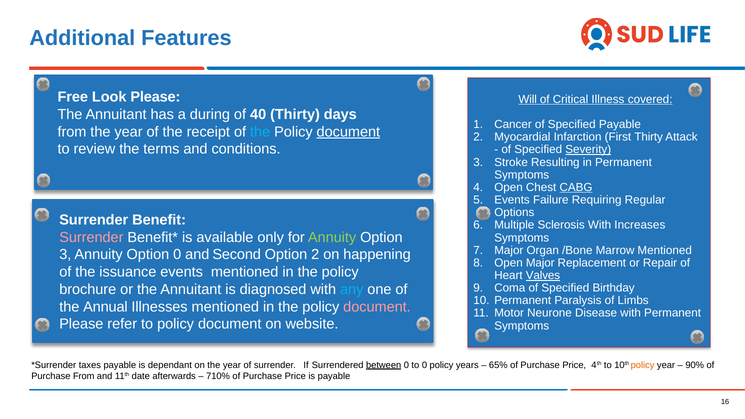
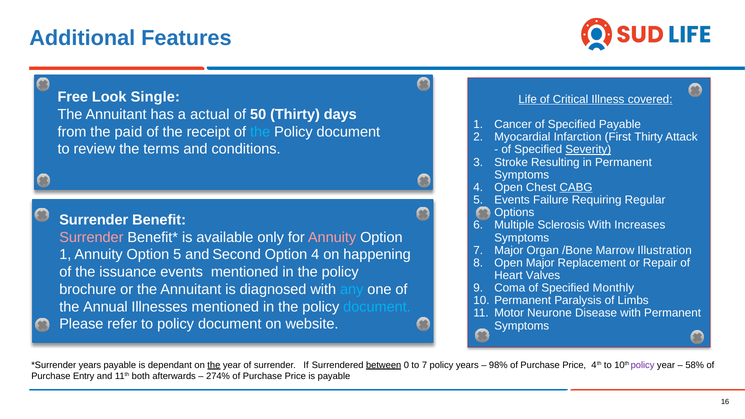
Look Please: Please -> Single
Will: Will -> Life
during: during -> actual
40: 40 -> 50
from the year: year -> paid
document at (348, 132) underline: present -> none
Annuity at (332, 237) colour: light green -> pink
Marrow Mentioned: Mentioned -> Illustration
3 at (65, 255): 3 -> 1
Option 0: 0 -> 5
Option 2: 2 -> 4
Valves underline: present -> none
Birthday: Birthday -> Monthly
document at (377, 307) colour: pink -> light blue
taxes at (90, 365): taxes -> years
the at (214, 365) underline: none -> present
to 0: 0 -> 7
65%: 65% -> 98%
policy at (643, 365) colour: orange -> purple
90%: 90% -> 58%
Purchase From: From -> Entry
date: date -> both
710%: 710% -> 274%
